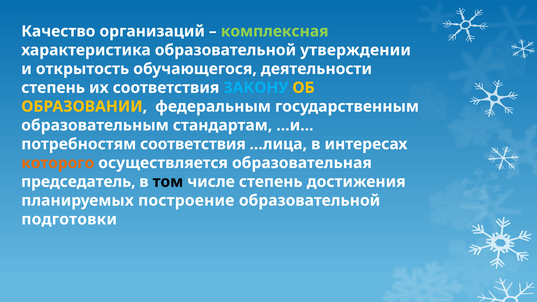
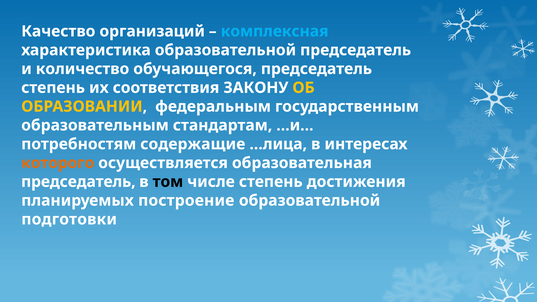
комплексная colour: light green -> light blue
образовательной утверждении: утверждении -> председатель
открытость: открытость -> количество
обучающегося деятельности: деятельности -> председатель
ЗАКОНУ colour: light blue -> white
потребностям соответствия: соответствия -> содержащие
